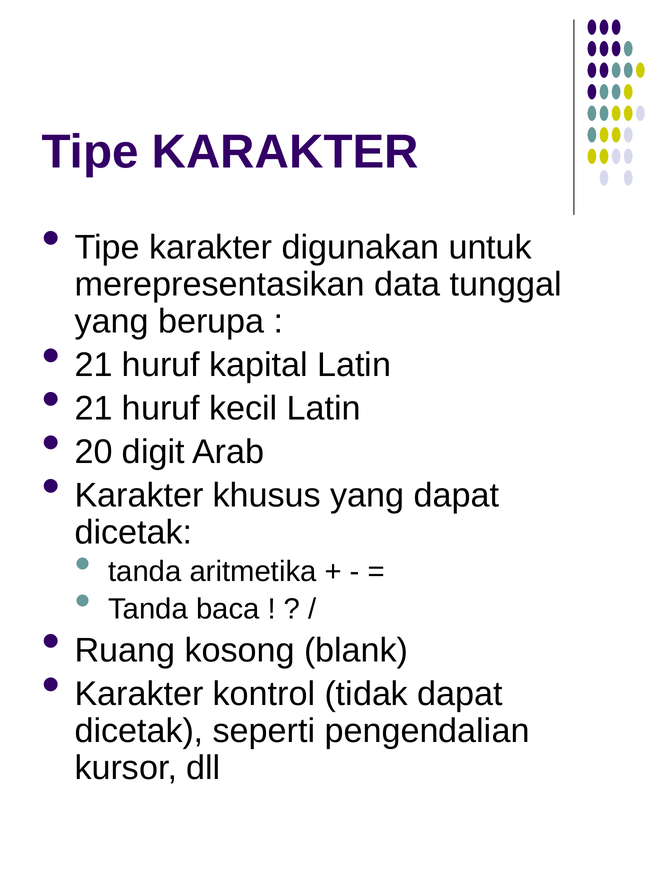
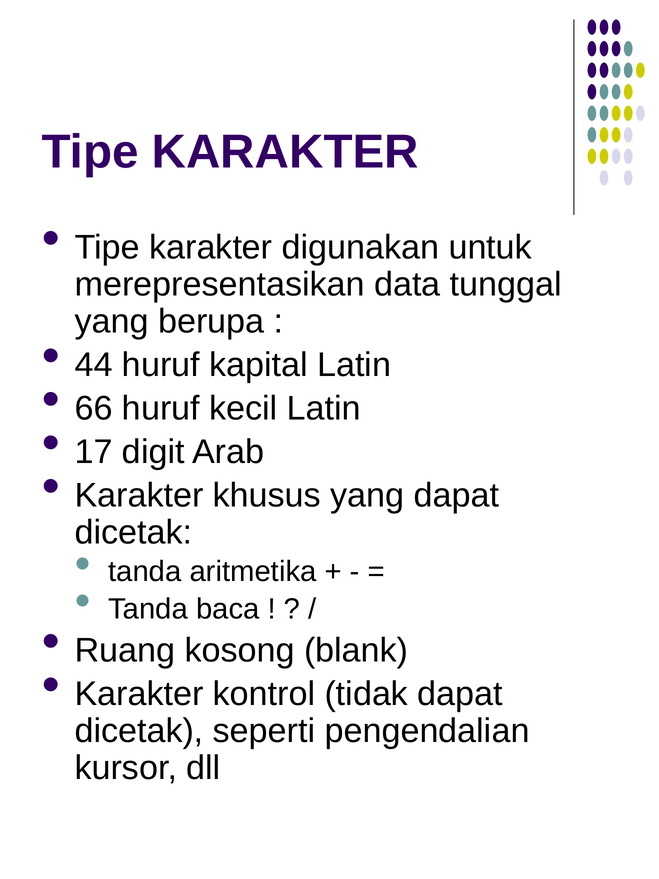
21 at (94, 365): 21 -> 44
21 at (94, 408): 21 -> 66
20: 20 -> 17
